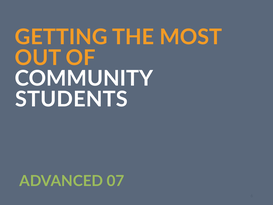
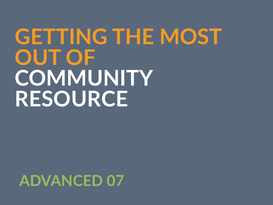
STUDENTS: STUDENTS -> RESOURCE
